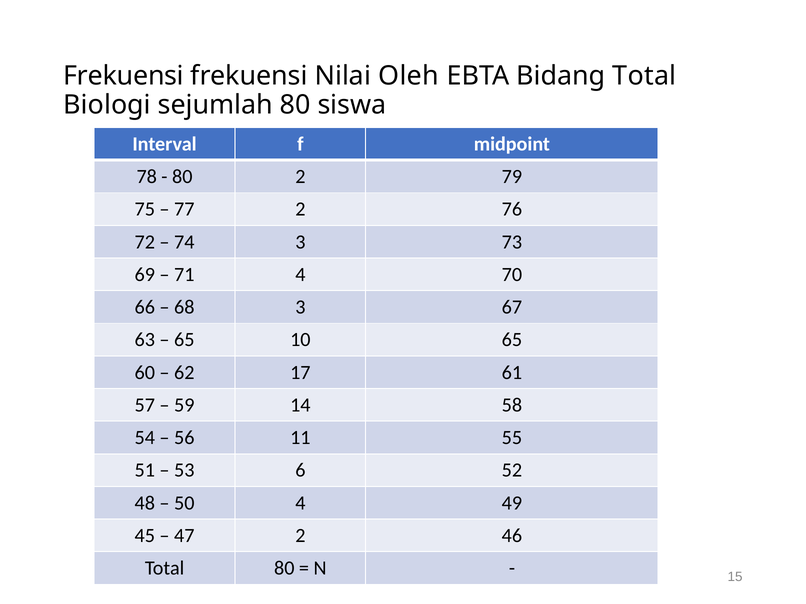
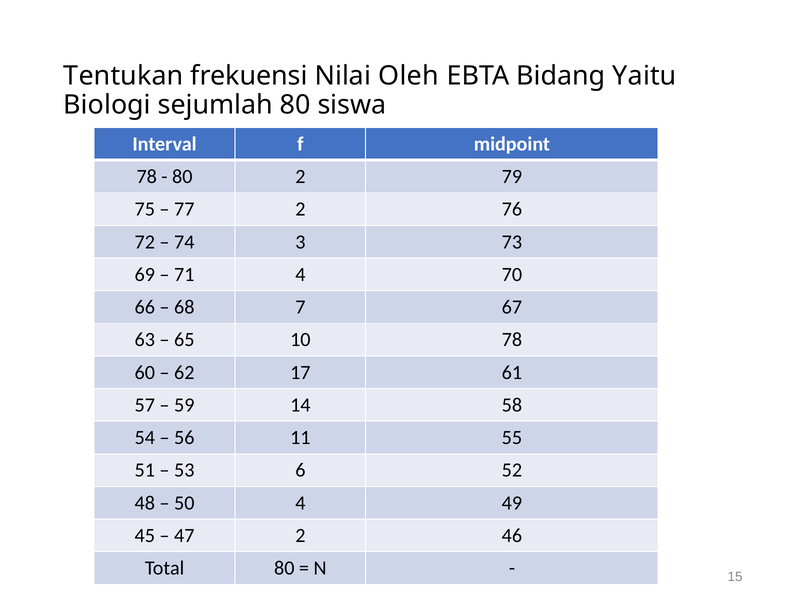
Frekuensi at (124, 76): Frekuensi -> Tentukan
Bidang Total: Total -> Yaitu
68 3: 3 -> 7
10 65: 65 -> 78
